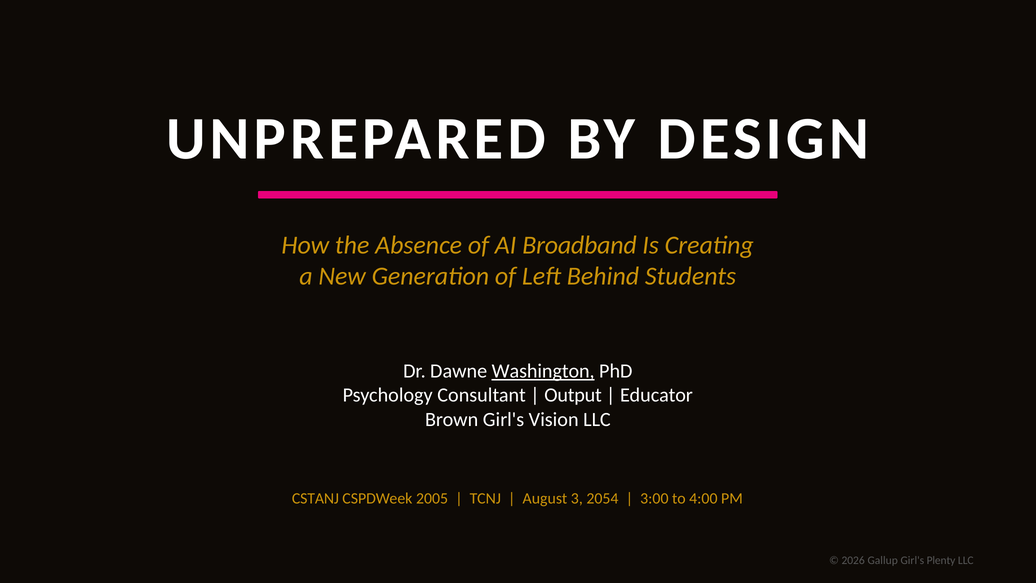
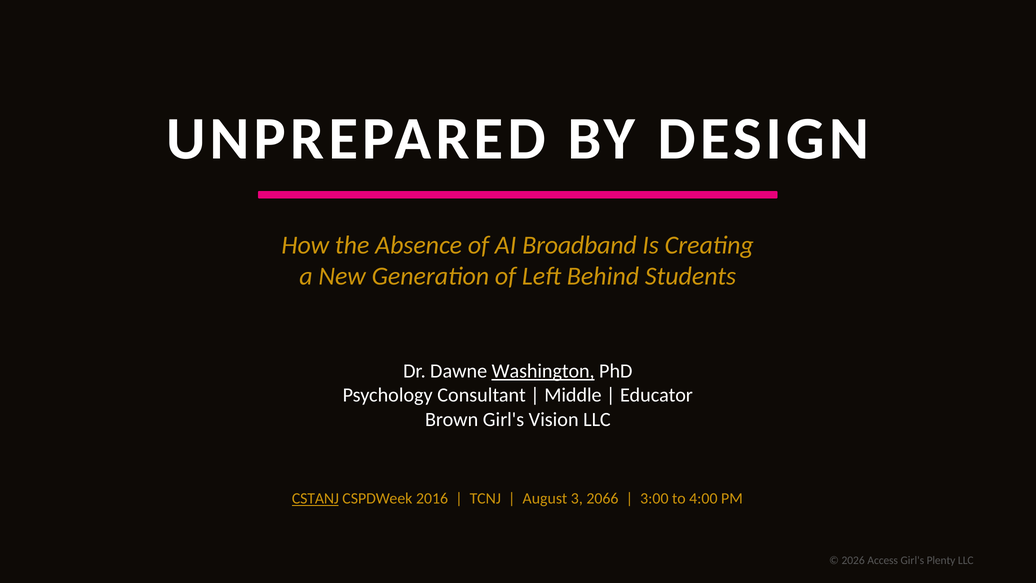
Output: Output -> Middle
CSTANJ underline: none -> present
2005: 2005 -> 2016
2054: 2054 -> 2066
Gallup: Gallup -> Access
